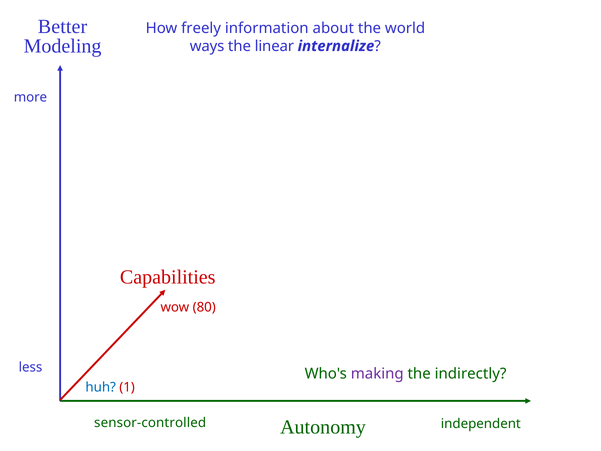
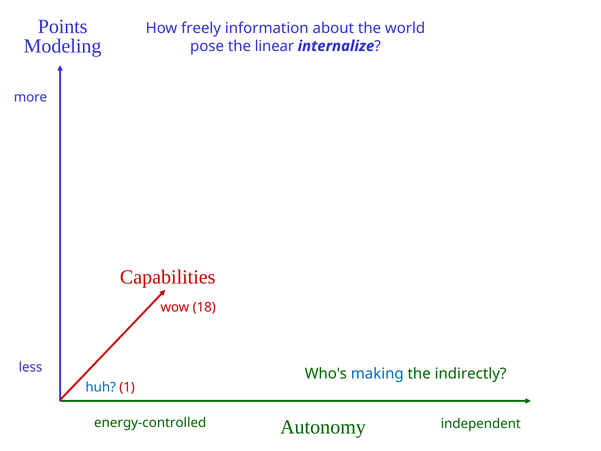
Better: Better -> Points
ways: ways -> pose
80: 80 -> 18
making colour: purple -> blue
sensor-controlled: sensor-controlled -> energy-controlled
